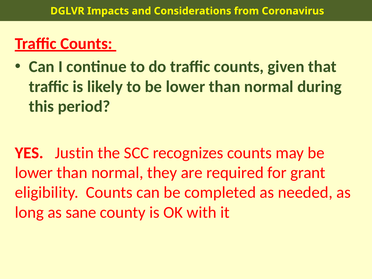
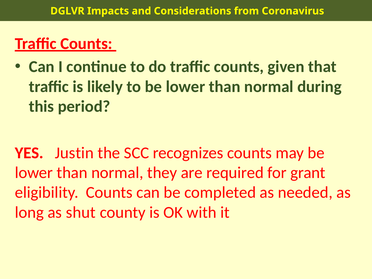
sane: sane -> shut
